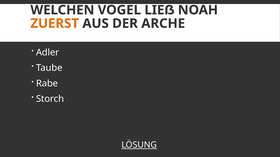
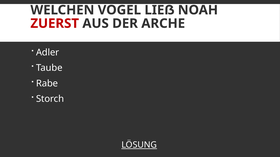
ZUERST colour: orange -> red
